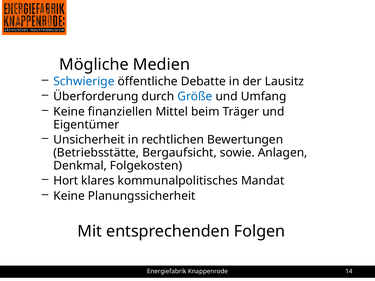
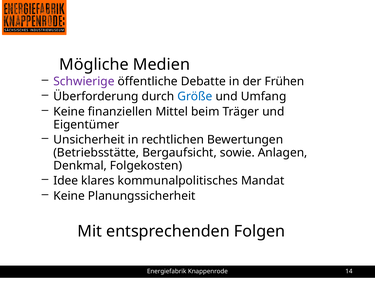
Schwierige colour: blue -> purple
Lausitz: Lausitz -> Frühen
Hort: Hort -> Idee
